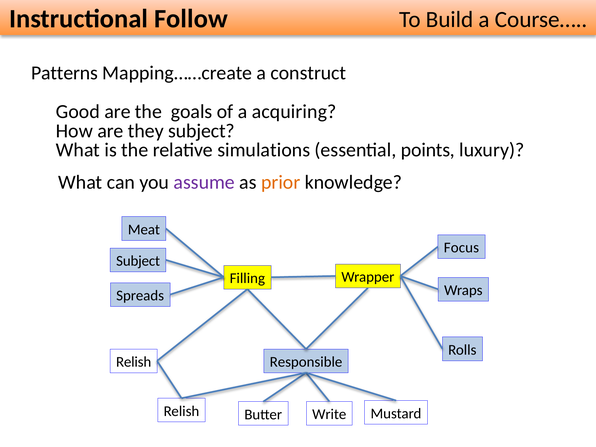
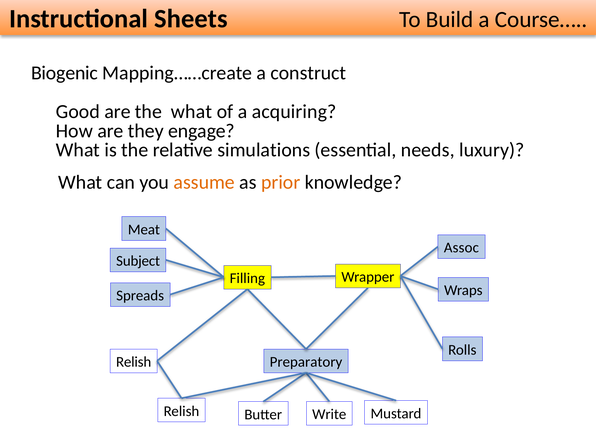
Follow: Follow -> Sheets
Patterns: Patterns -> Biogenic
the goals: goals -> what
they subject: subject -> engage
points: points -> needs
assume colour: purple -> orange
Focus: Focus -> Assoc
Responsible: Responsible -> Preparatory
